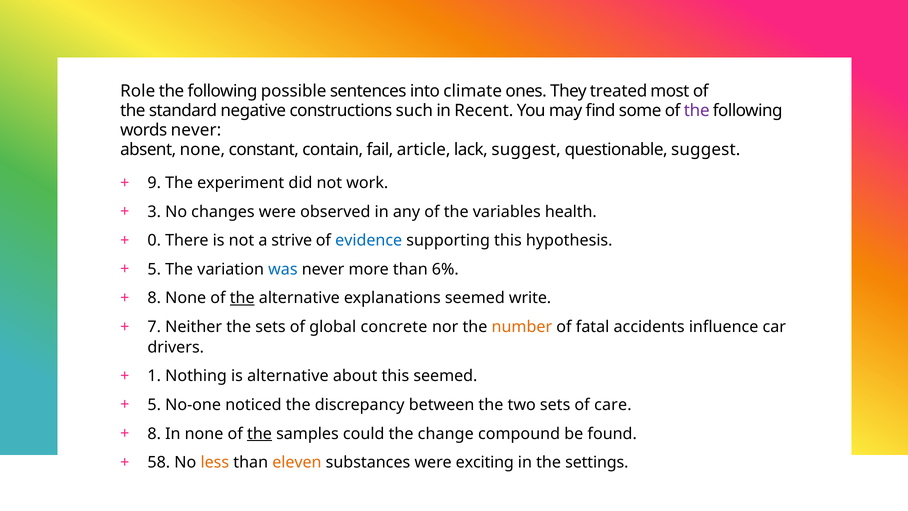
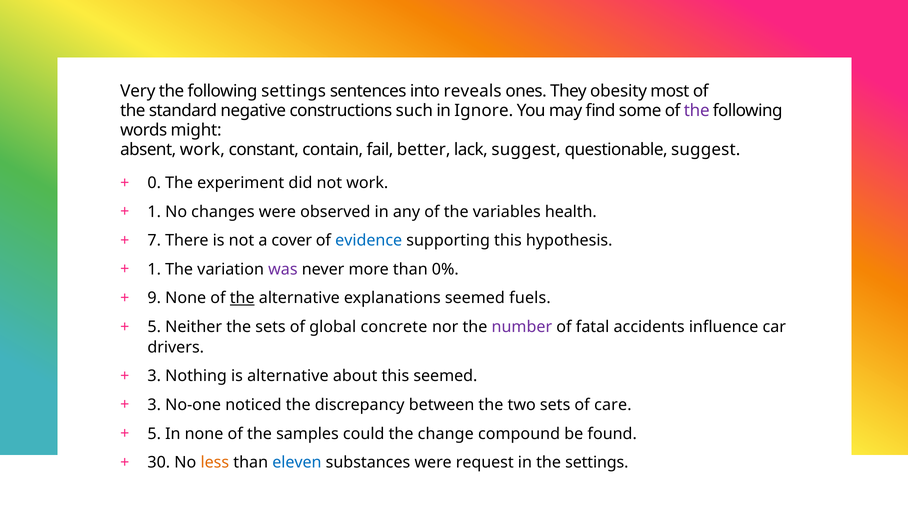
Role: Role -> Very
following possible: possible -> settings
climate: climate -> reveals
treated: treated -> obesity
Recent: Recent -> Ignore
words never: never -> might
absent none: none -> work
article: article -> better
9: 9 -> 0
3 at (154, 212): 3 -> 1
0: 0 -> 7
strive: strive -> cover
5 at (154, 269): 5 -> 1
was colour: blue -> purple
6%: 6% -> 0%
8 at (154, 298): 8 -> 9
write: write -> fuels
7 at (154, 327): 7 -> 5
number colour: orange -> purple
1 at (154, 376): 1 -> 3
5 at (154, 405): 5 -> 3
8 at (154, 433): 8 -> 5
the at (260, 433) underline: present -> none
58: 58 -> 30
eleven colour: orange -> blue
exciting: exciting -> request
